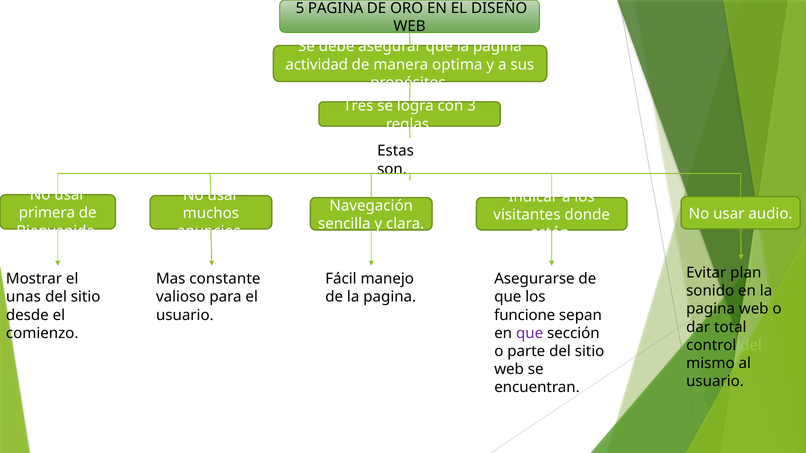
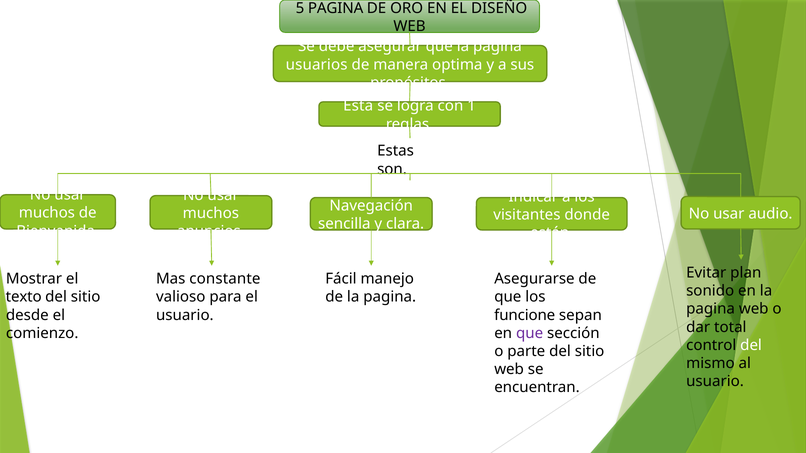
actividad: actividad -> usuarios
Tres: Tres -> Esta
3: 3 -> 1
primera at (47, 213): primera -> muchos
unas: unas -> texto
del at (751, 345) colour: light green -> white
